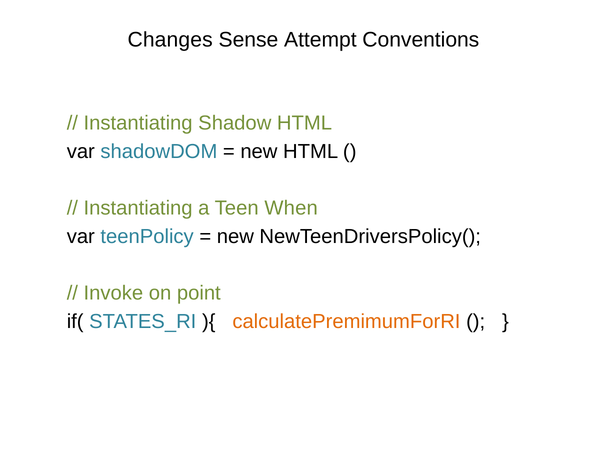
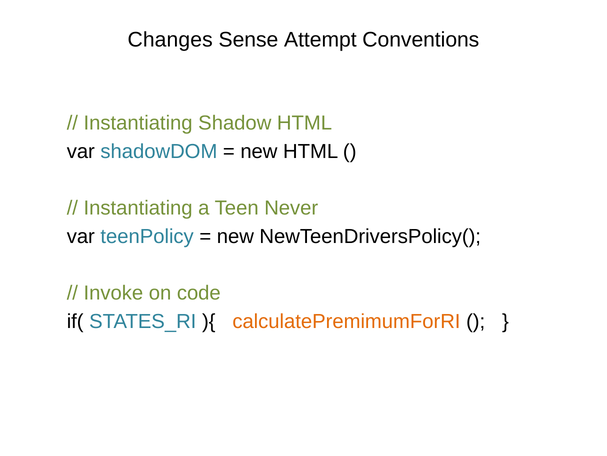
When: When -> Never
point: point -> code
